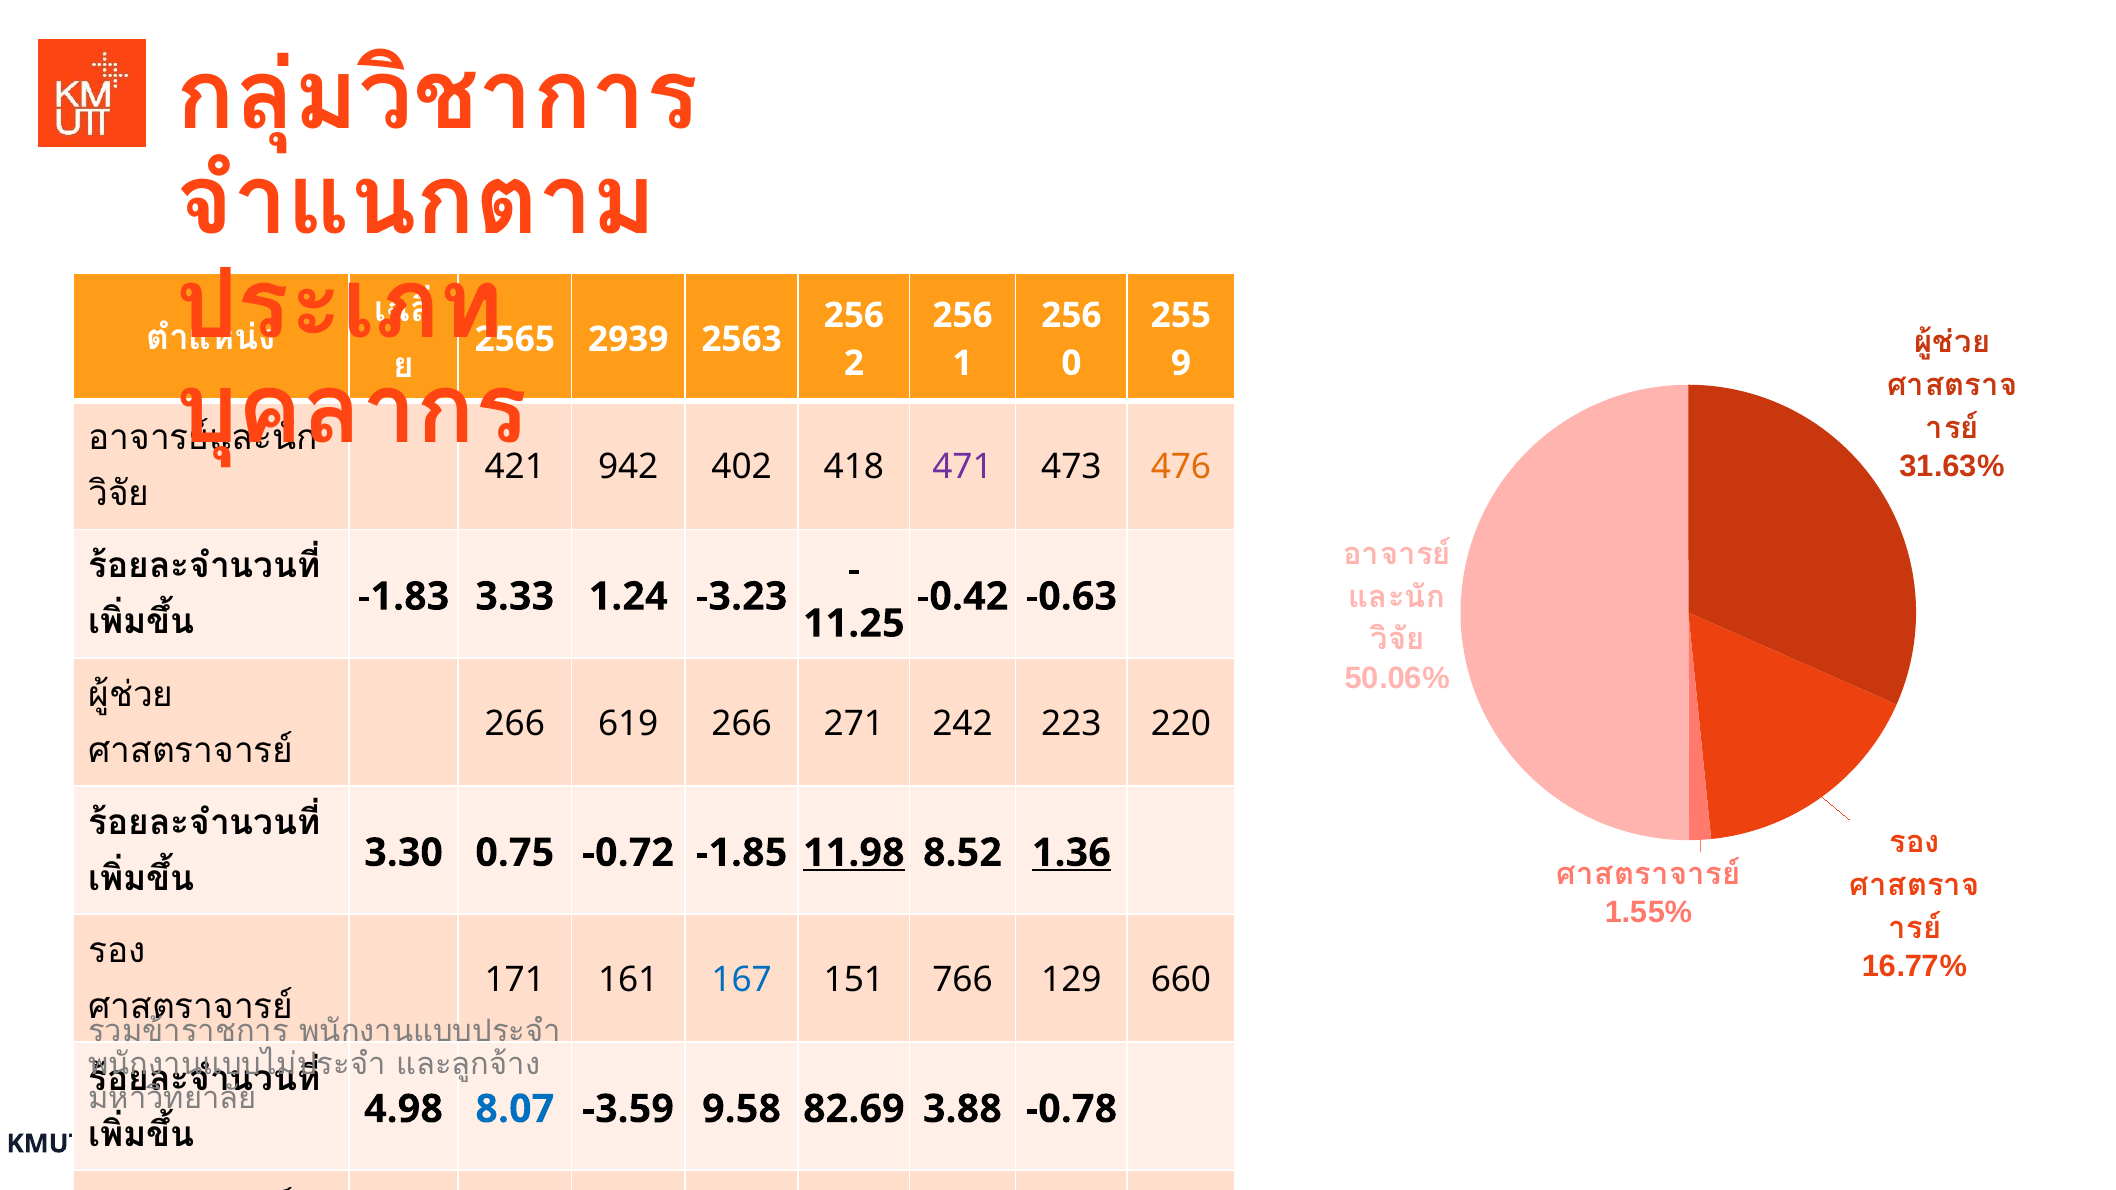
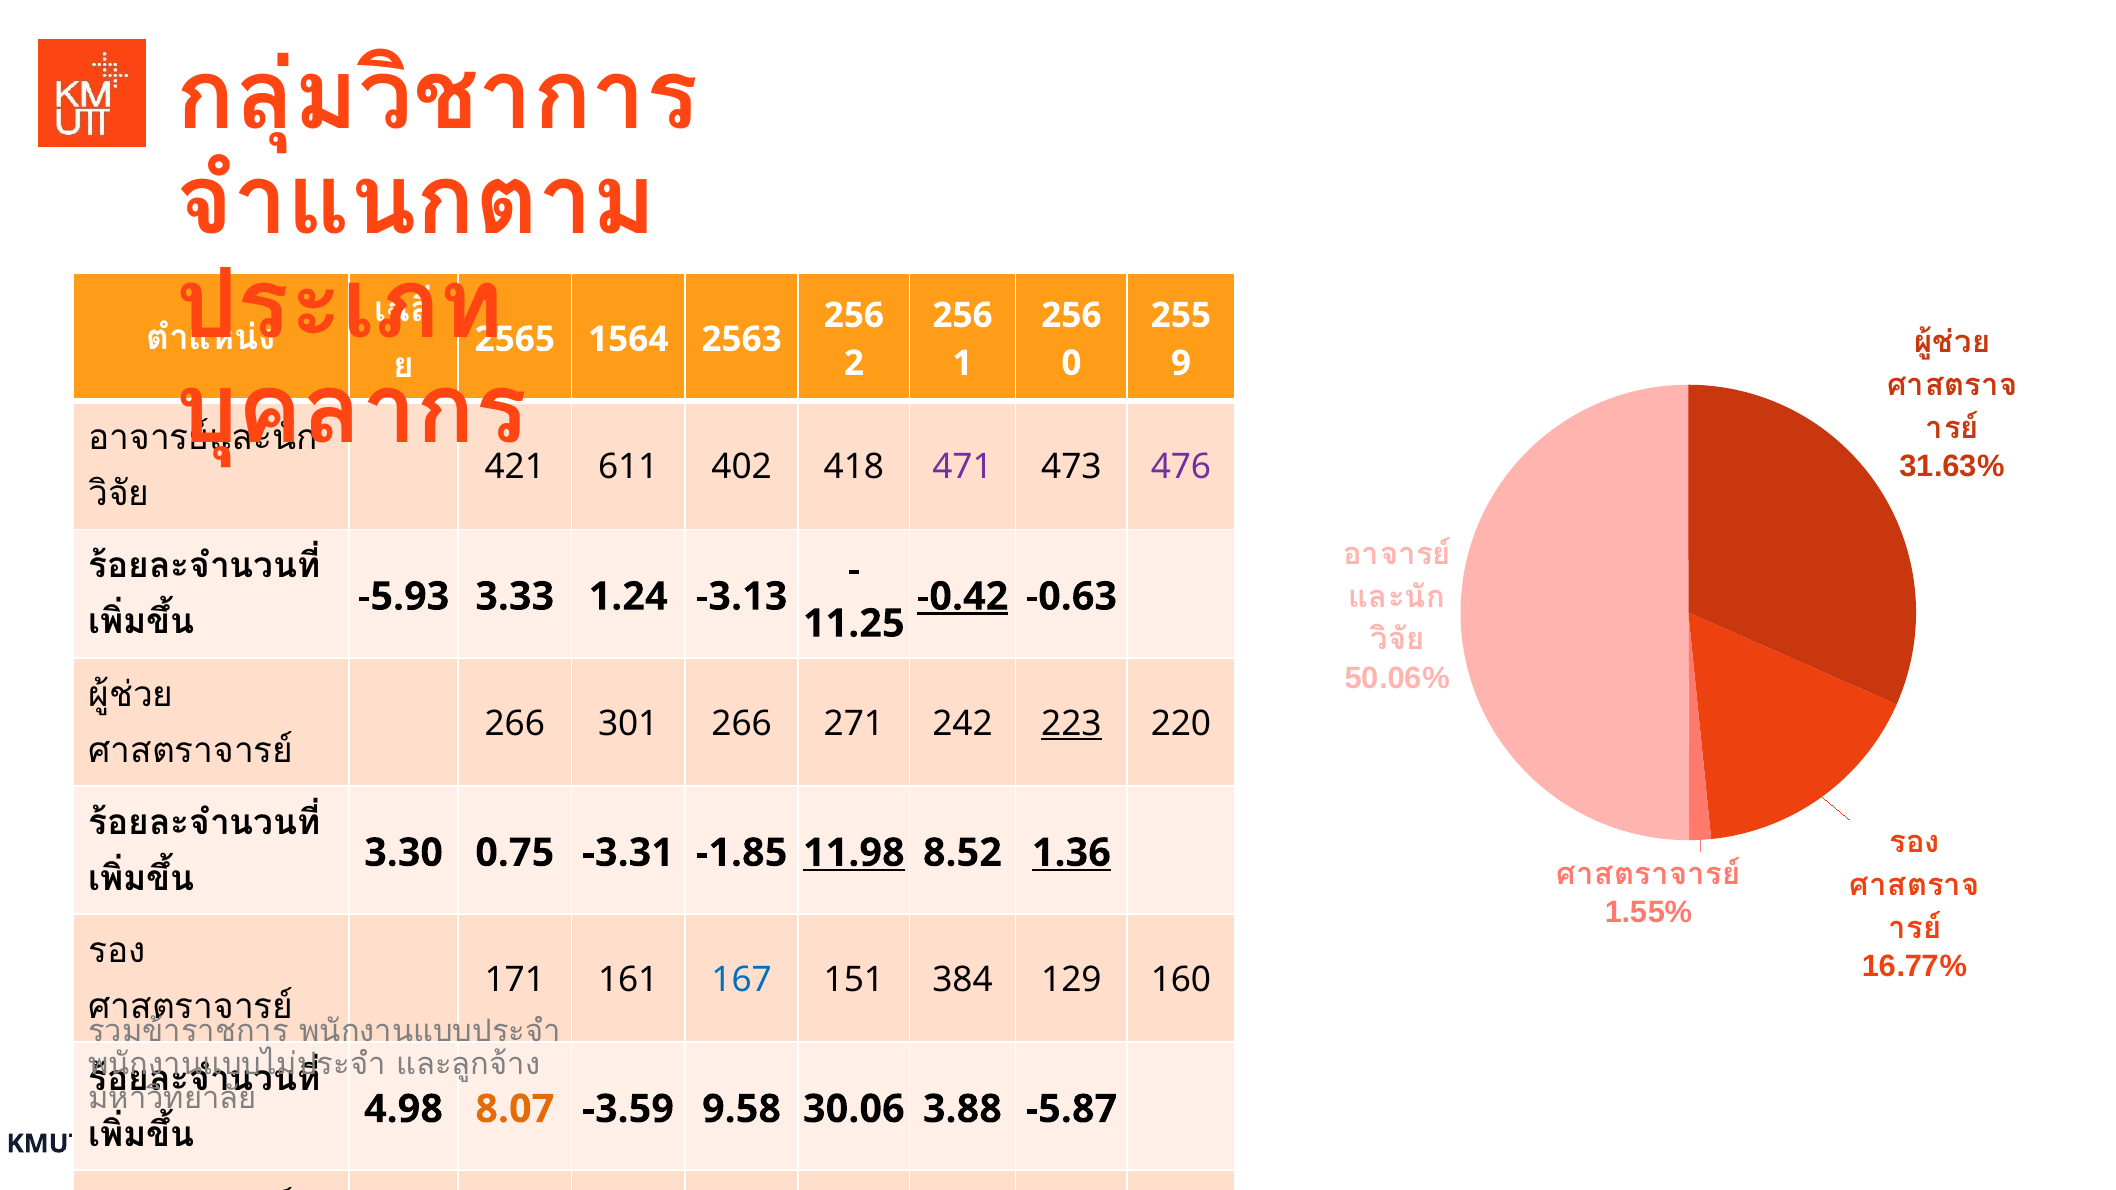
2939: 2939 -> 1564
942: 942 -> 611
476 colour: orange -> purple
-1.83: -1.83 -> -5.93
-3.23: -3.23 -> -3.13
-0.42 underline: none -> present
619: 619 -> 301
223 underline: none -> present
-0.72: -0.72 -> -3.31
766: 766 -> 384
660: 660 -> 160
8.07 colour: blue -> orange
82.69: 82.69 -> 30.06
-0.78: -0.78 -> -5.87
